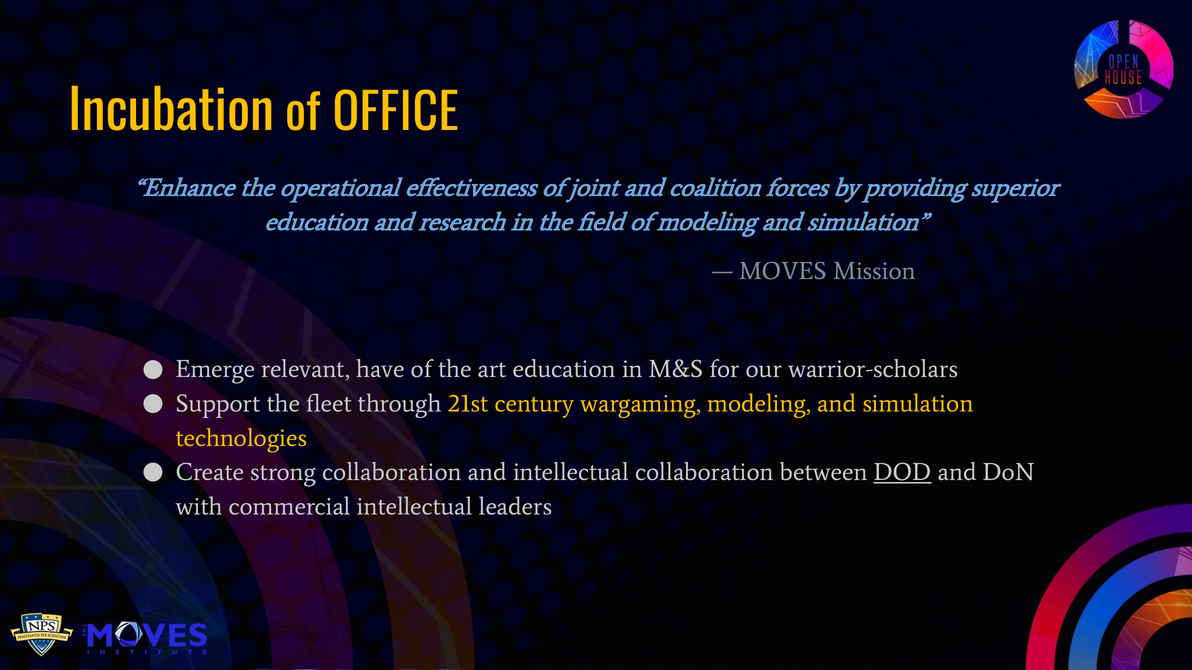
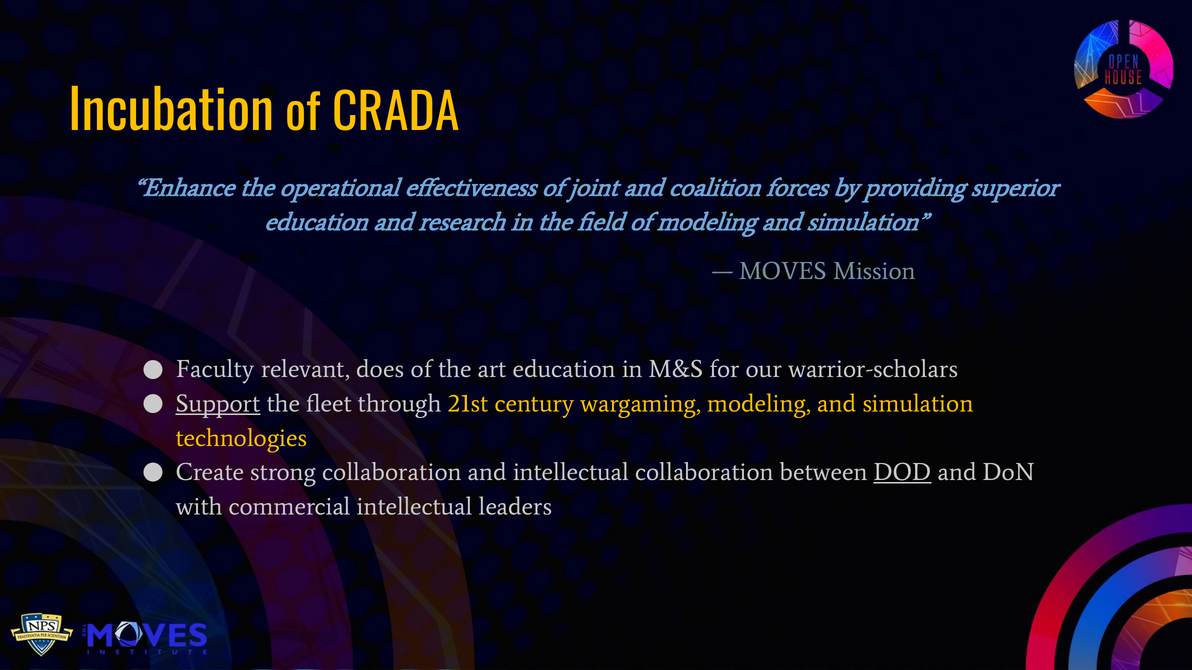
OFFICE: OFFICE -> CRADA
Emerge: Emerge -> Faculty
have: have -> does
Support underline: none -> present
